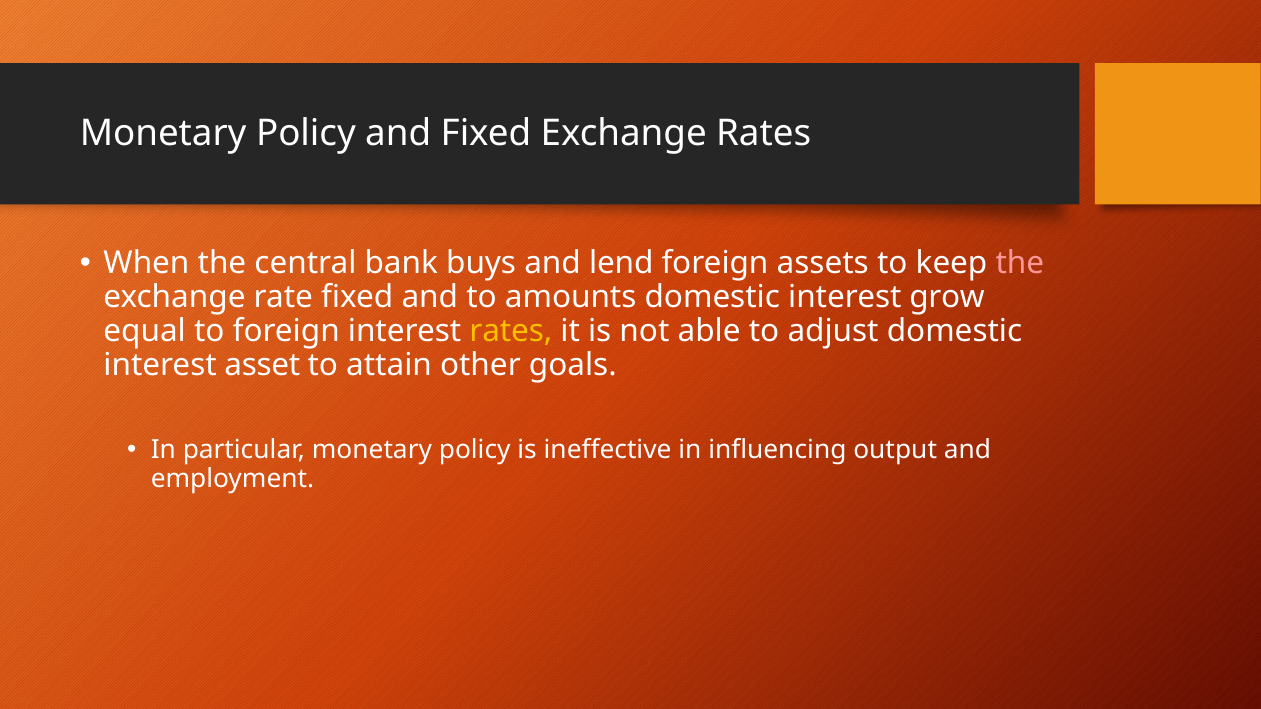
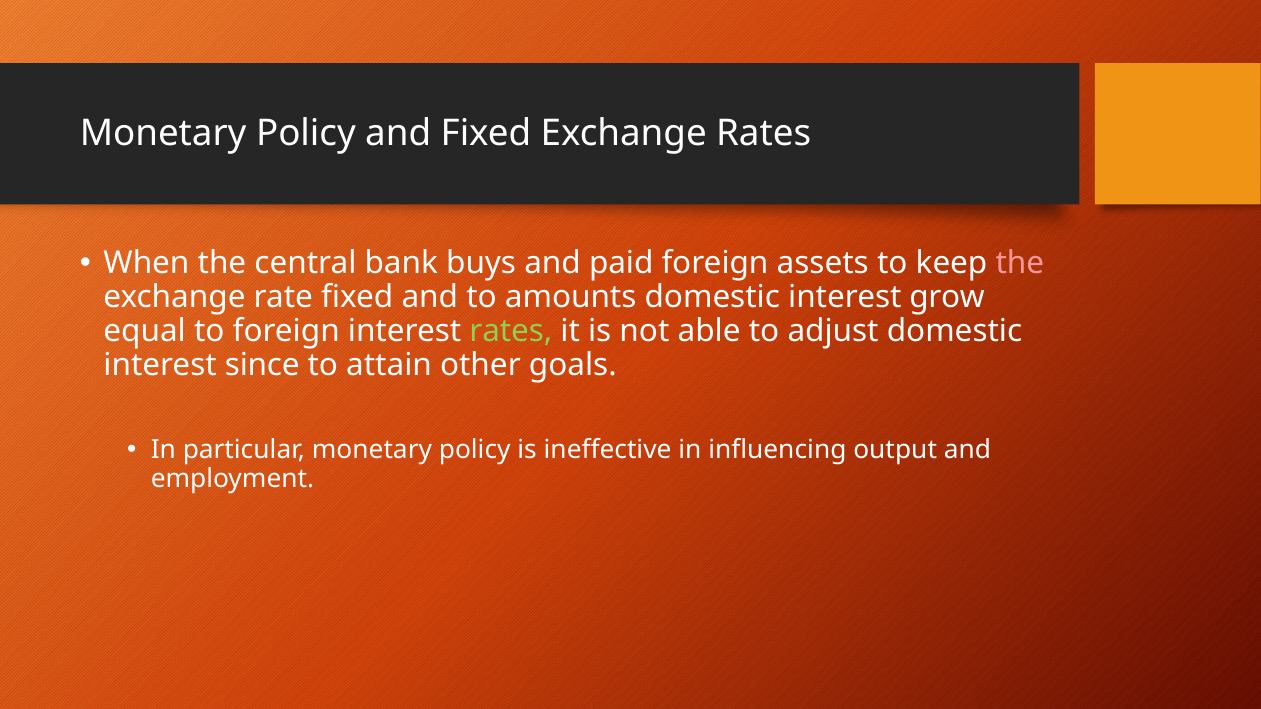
lend: lend -> paid
rates at (511, 331) colour: yellow -> light green
asset: asset -> since
